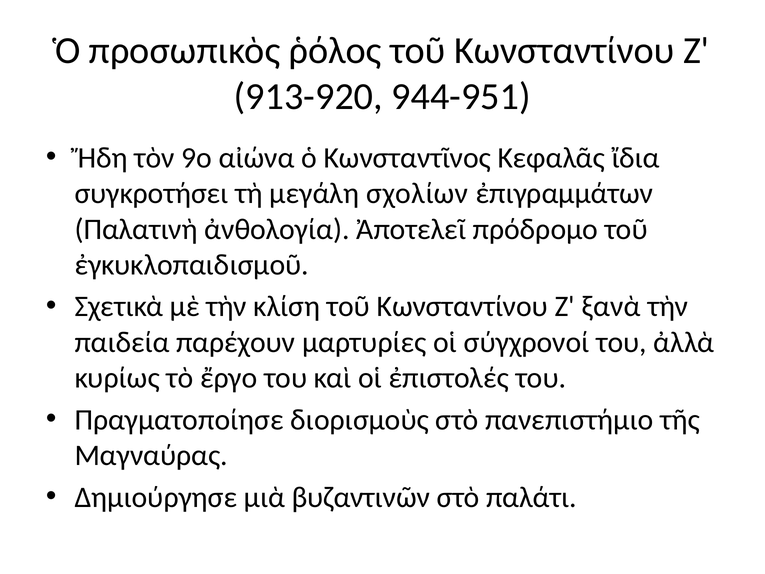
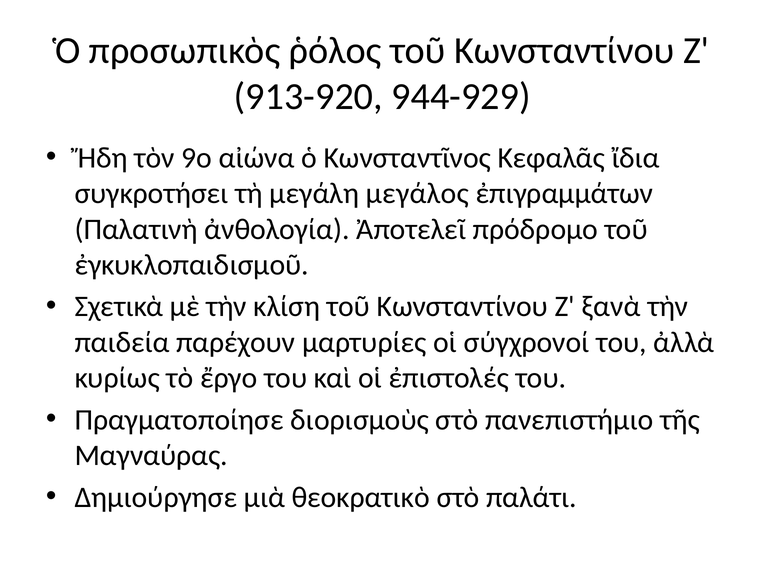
944-951: 944-951 -> 944-929
σχολίων: σχολίων -> μεγάλος
βυζαντινῶν: βυζαντινῶν -> θεοκρατικὸ
